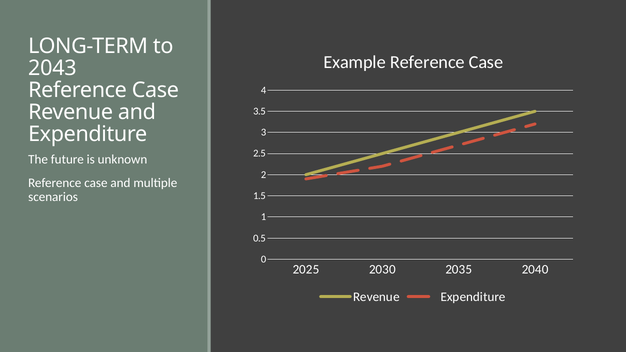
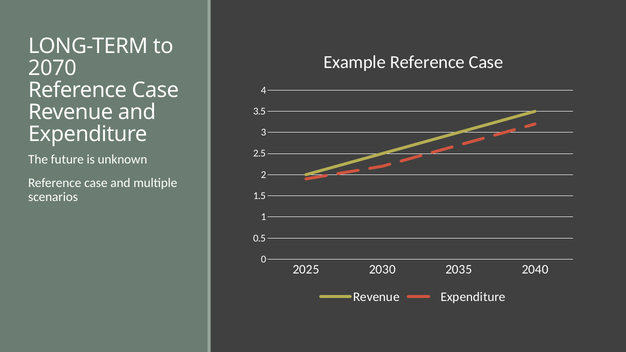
2043: 2043 -> 2070
